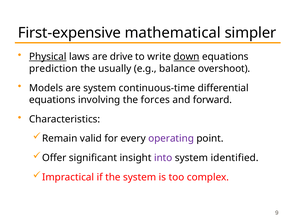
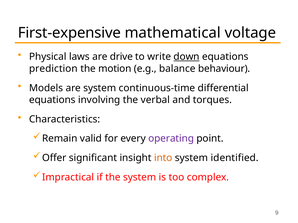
simpler: simpler -> voltage
Physical underline: present -> none
usually: usually -> motion
overshoot: overshoot -> behaviour
forces: forces -> verbal
forward: forward -> torques
into colour: purple -> orange
